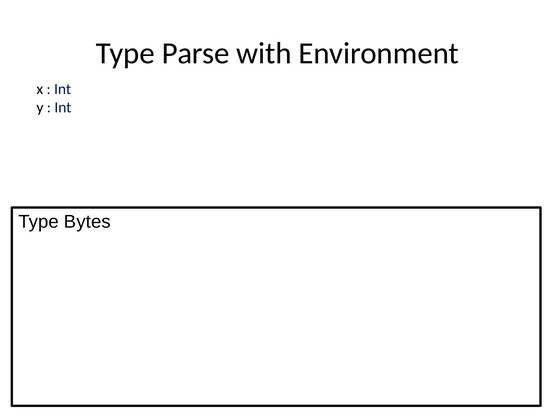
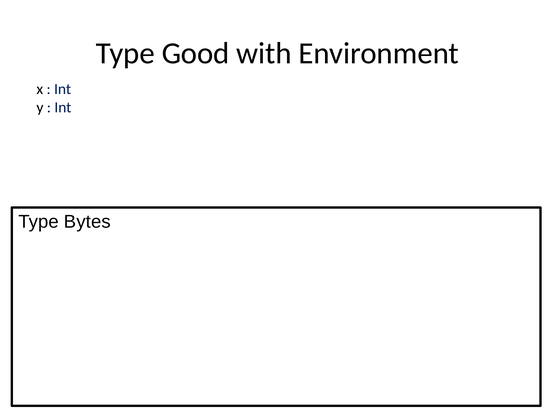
Parse: Parse -> Good
